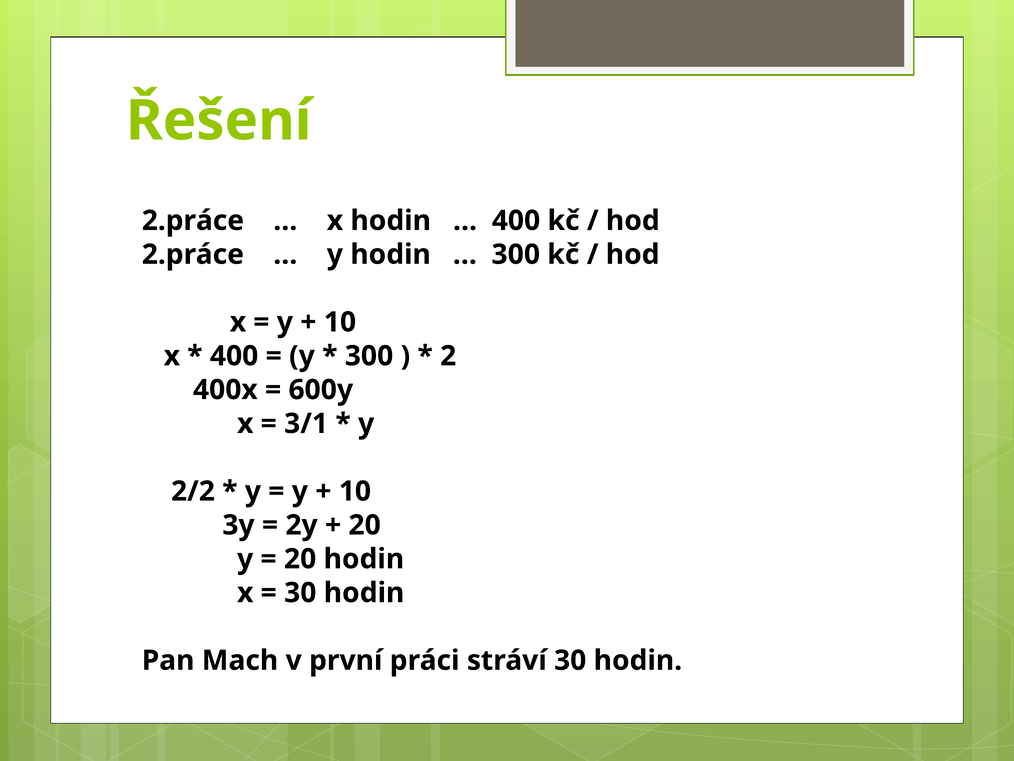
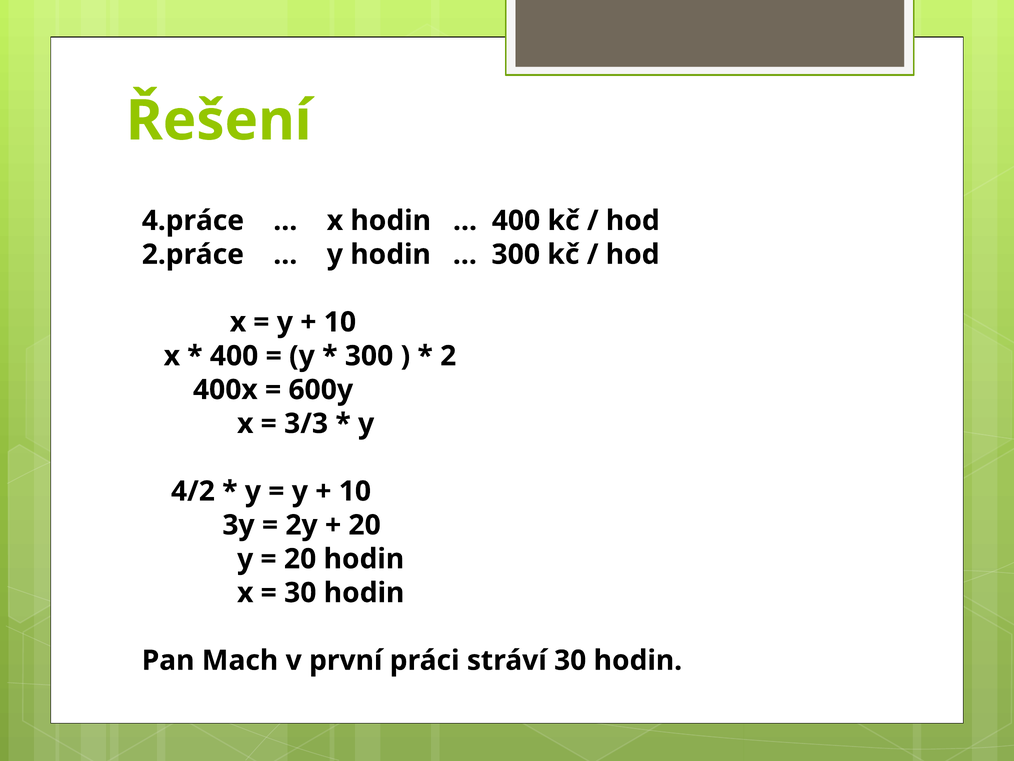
2.práce at (193, 220): 2.práce -> 4.práce
3/1: 3/1 -> 3/3
2/2: 2/2 -> 4/2
